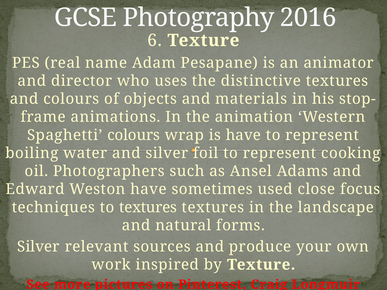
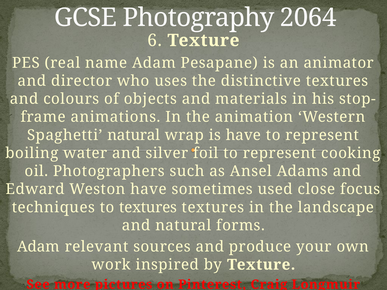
2016: 2016 -> 2064
Spaghetti colours: colours -> natural
Silver at (38, 247): Silver -> Adam
